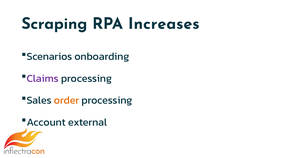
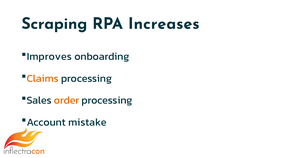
Scenarios: Scenarios -> Improves
Claims colour: purple -> orange
external: external -> mistake
